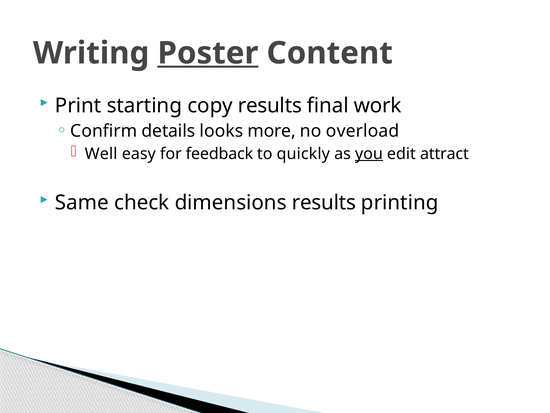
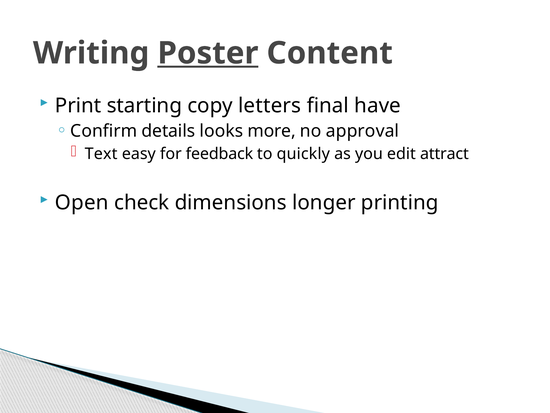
copy results: results -> letters
work: work -> have
overload: overload -> approval
Well: Well -> Text
you underline: present -> none
Same: Same -> Open
dimensions results: results -> longer
